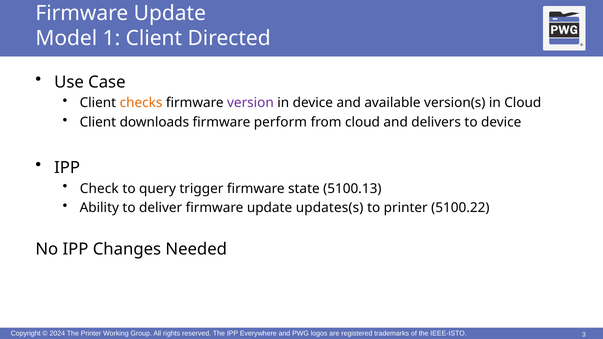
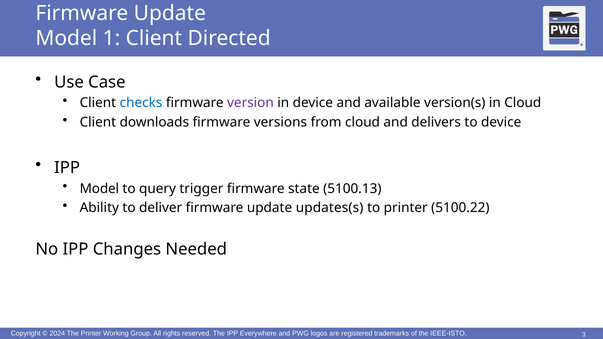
checks colour: orange -> blue
perform: perform -> versions
Check at (99, 189): Check -> Model
